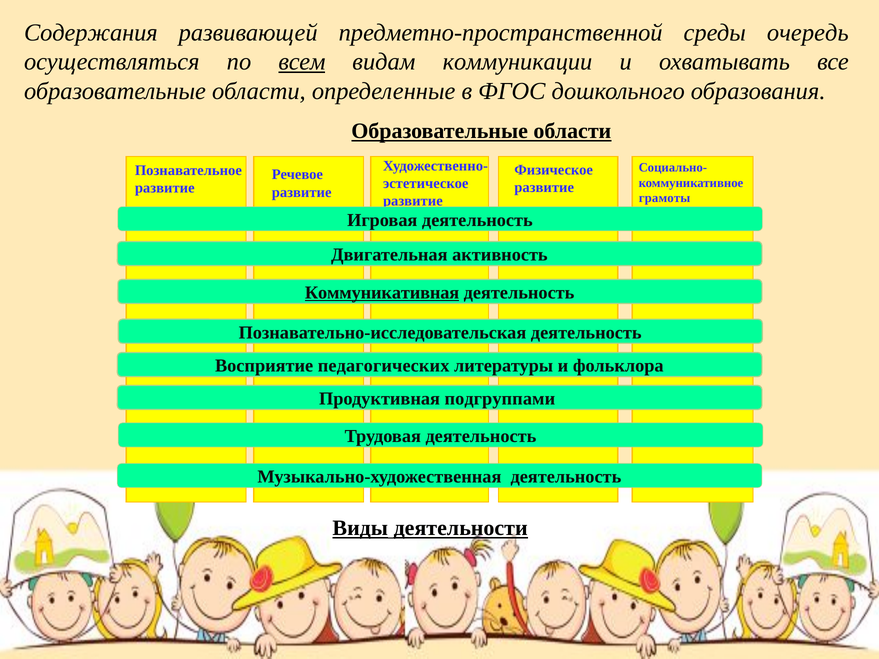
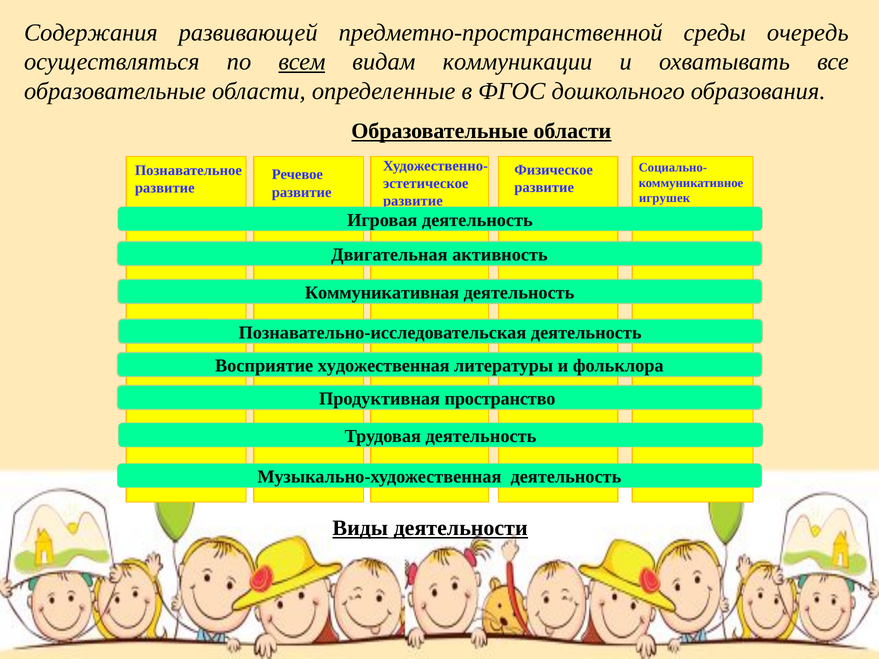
грамоты: грамоты -> игрушек
Коммуникативная underline: present -> none
педагогических: педагогических -> художественная
подгруппами: подгруппами -> пространство
